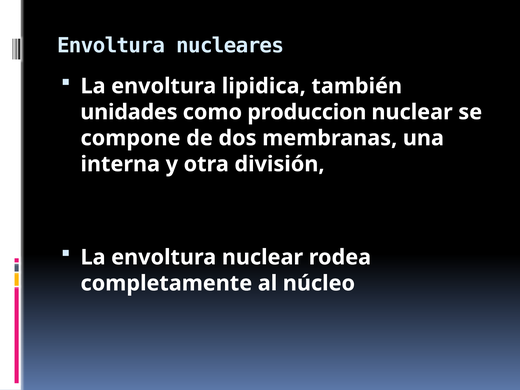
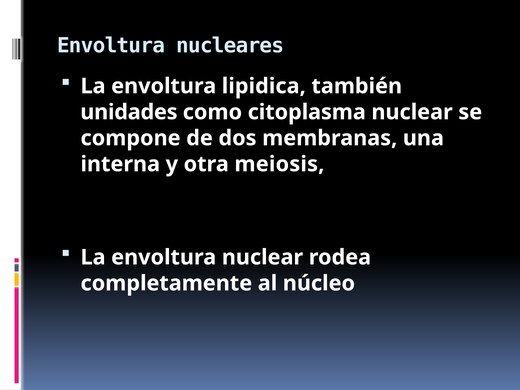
produccion: produccion -> citoplasma
división: división -> meiosis
